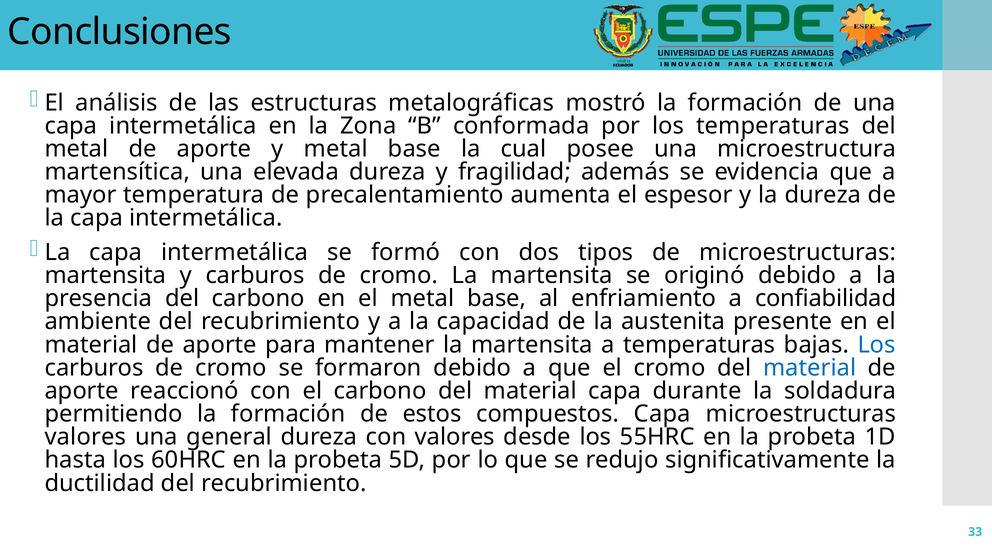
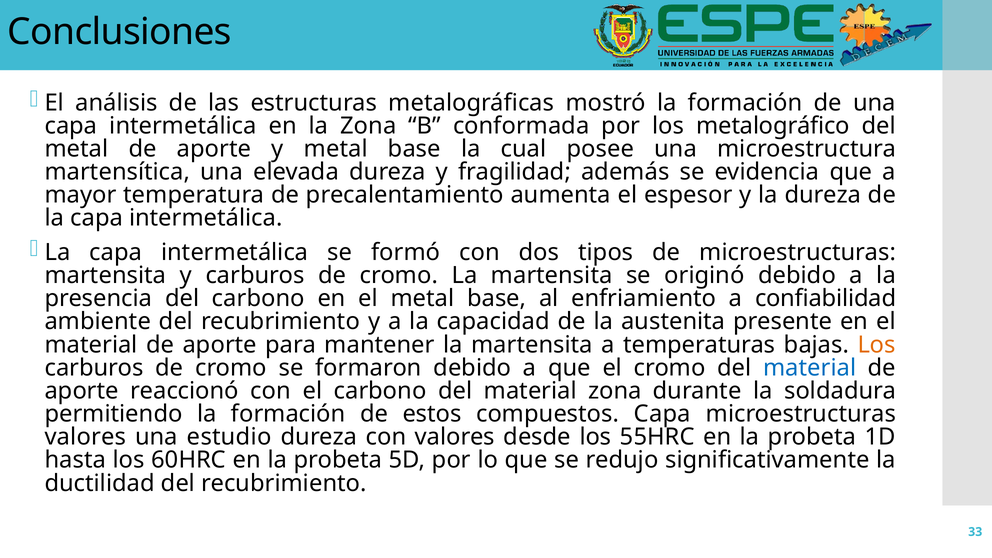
los temperaturas: temperaturas -> metalográfico
Los at (877, 345) colour: blue -> orange
material capa: capa -> zona
general: general -> estudio
